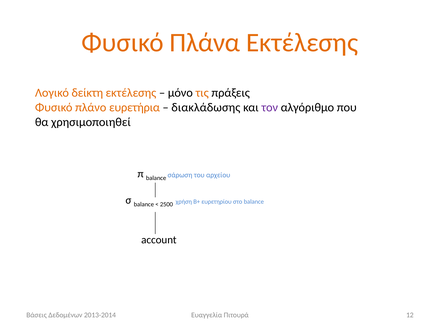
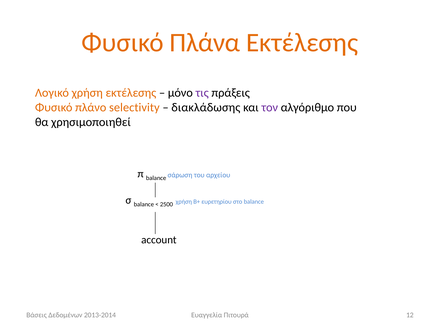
Λογικό δείκτη: δείκτη -> χρήση
τις colour: orange -> purple
ευρετήρια: ευρετήρια -> selectivity
